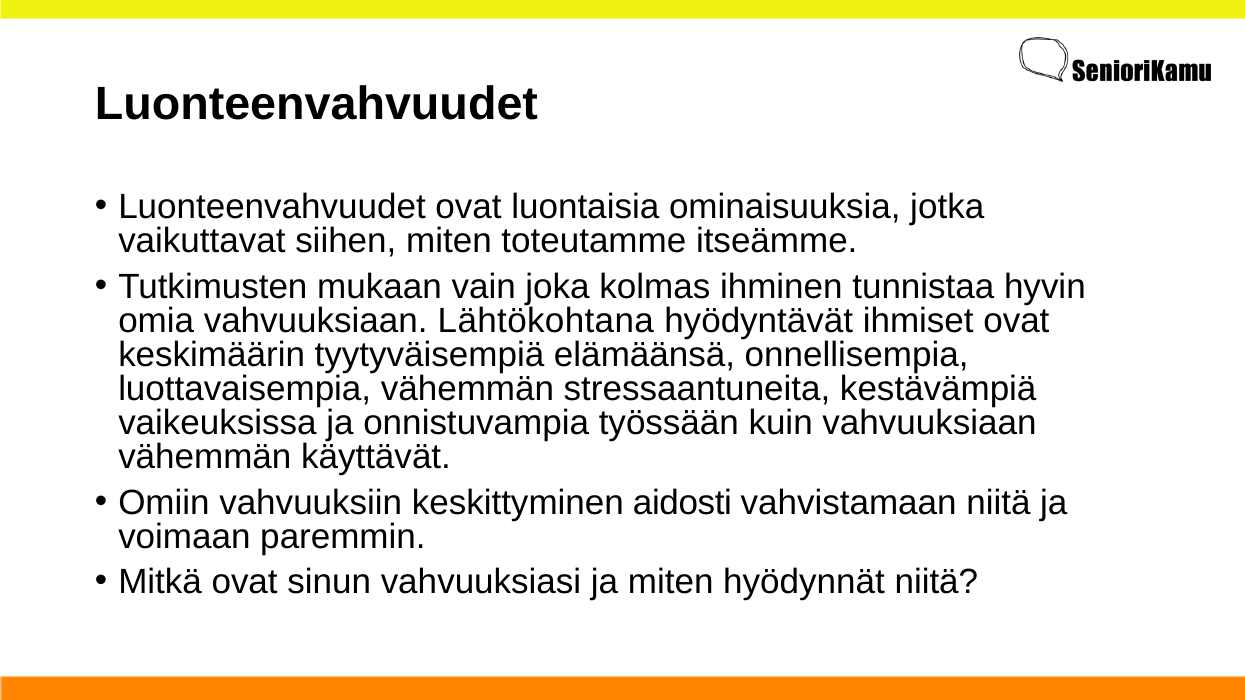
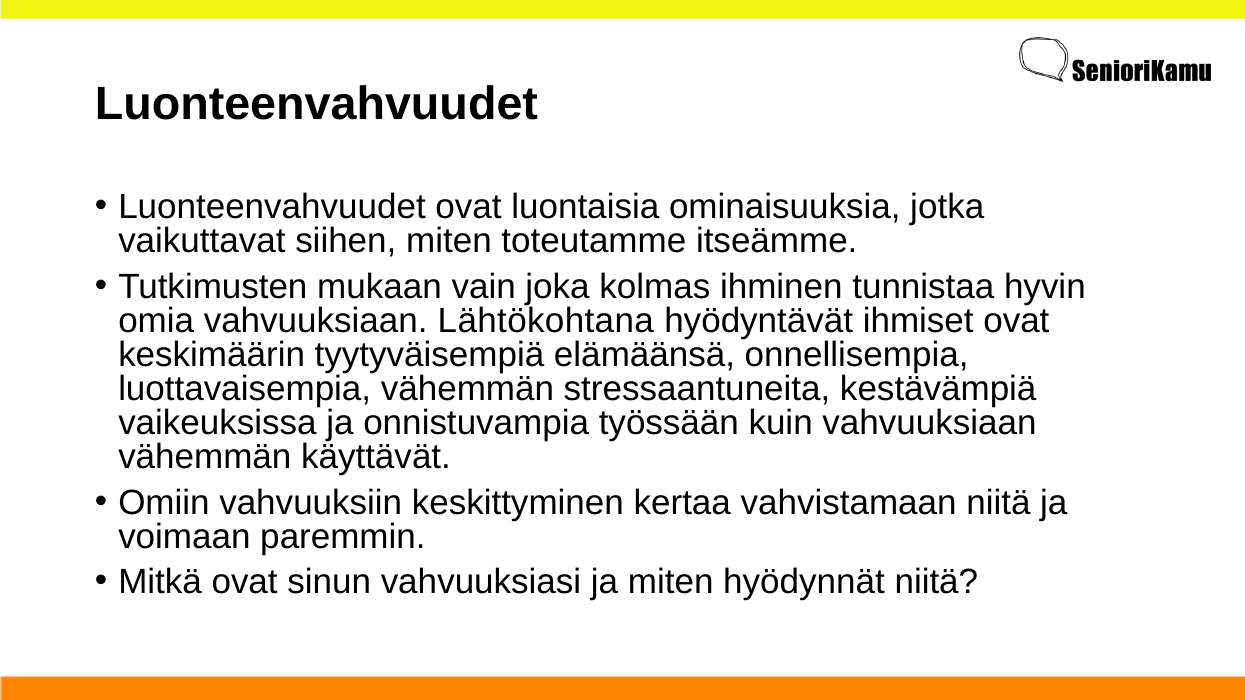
aidosti: aidosti -> kertaa
